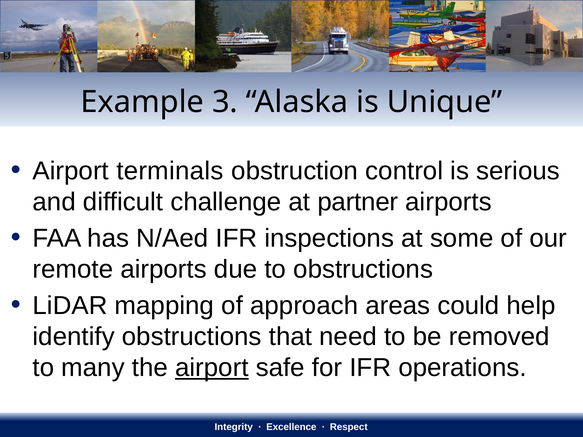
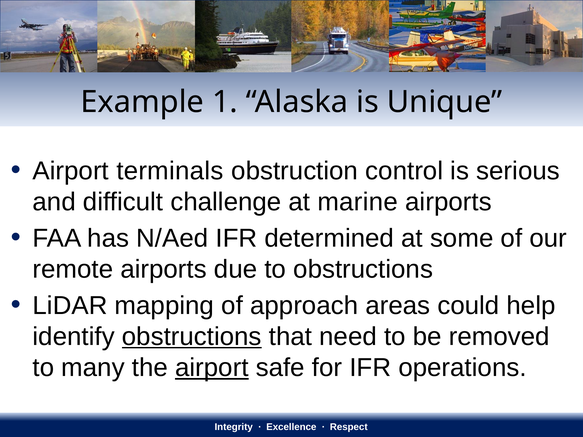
3: 3 -> 1
partner: partner -> marine
inspections: inspections -> determined
obstructions at (192, 337) underline: none -> present
